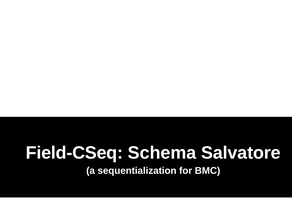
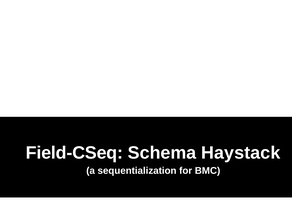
Salvatore: Salvatore -> Haystack
